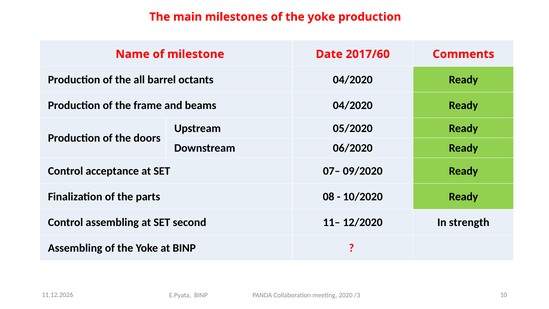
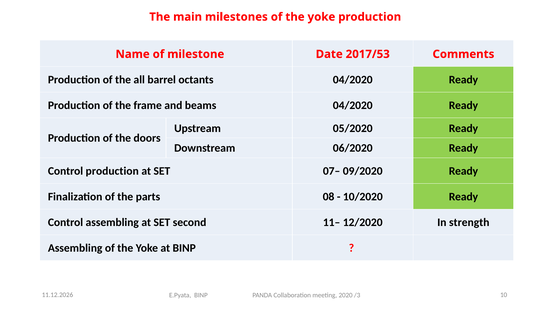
2017/60: 2017/60 -> 2017/53
Control acceptance: acceptance -> production
